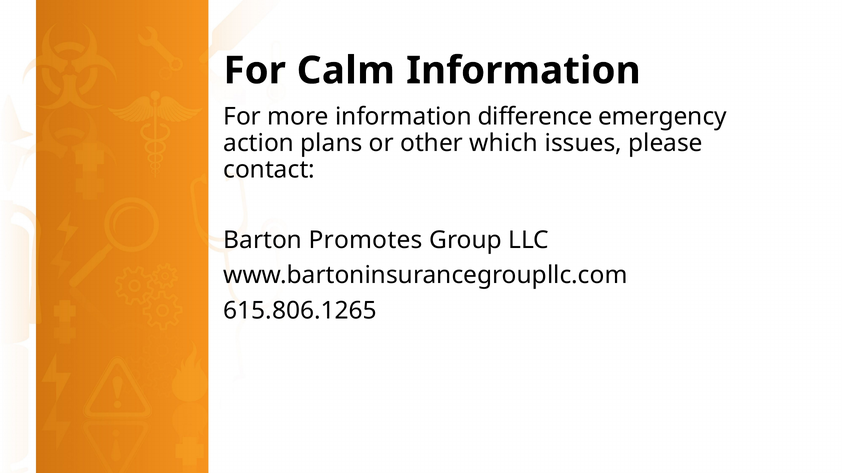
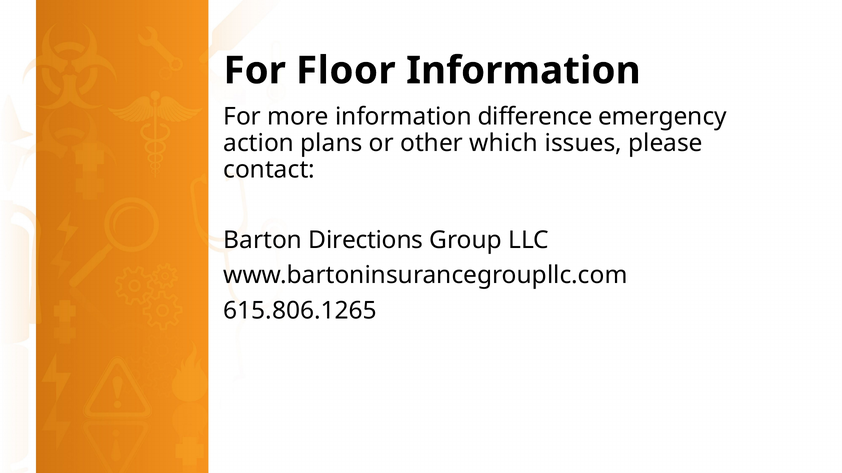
Calm: Calm -> Floor
Promotes: Promotes -> Directions
